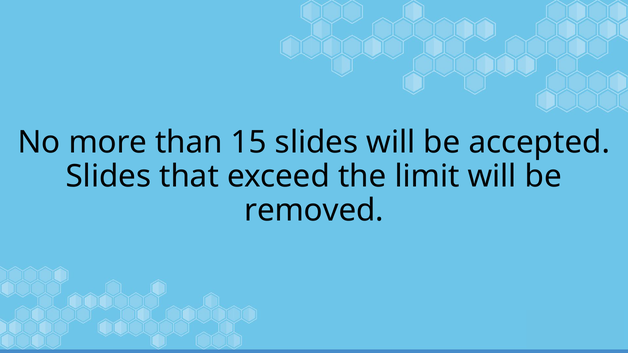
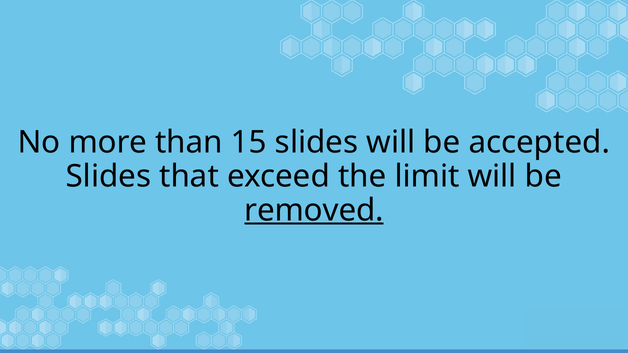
removed underline: none -> present
